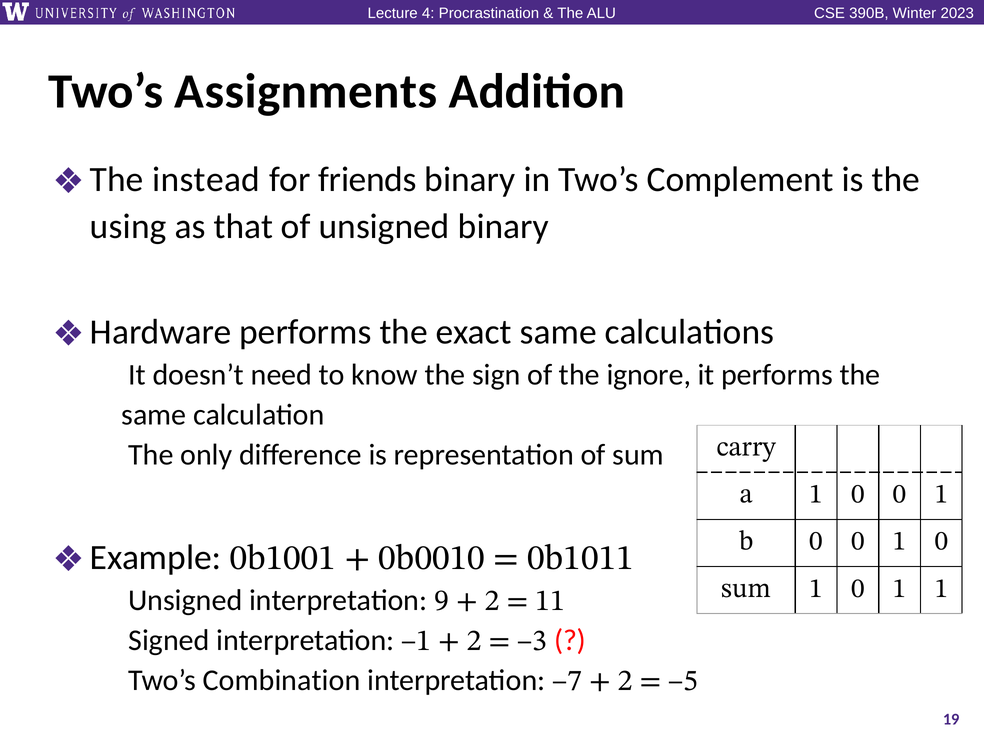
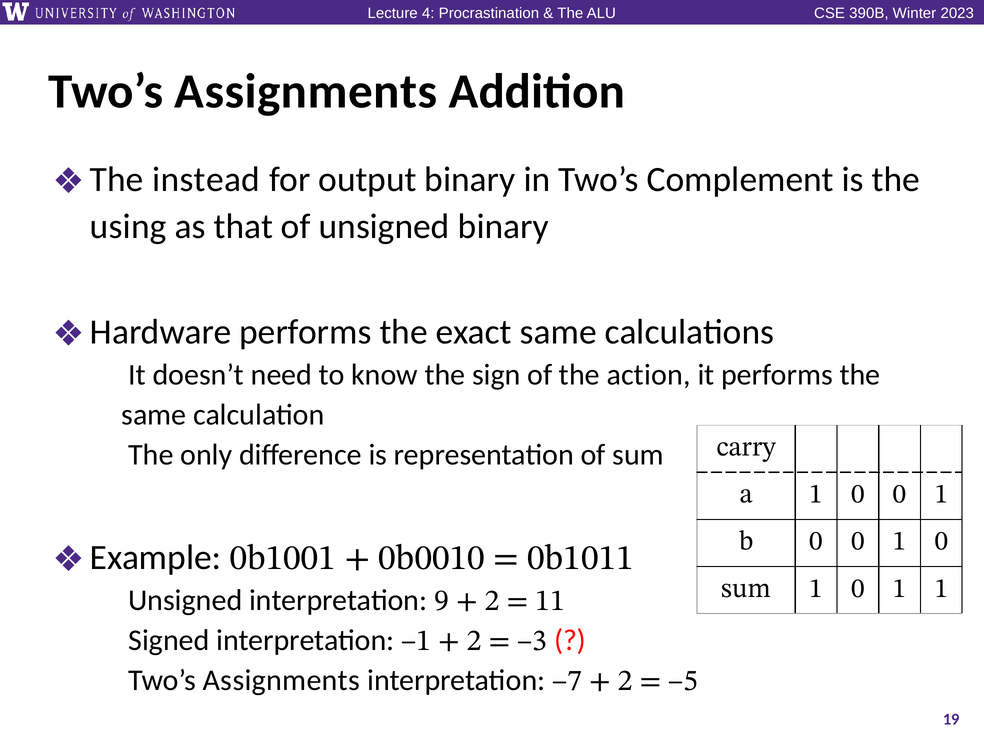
friends: friends -> output
ignore: ignore -> action
Combination at (282, 680): Combination -> Assignments
